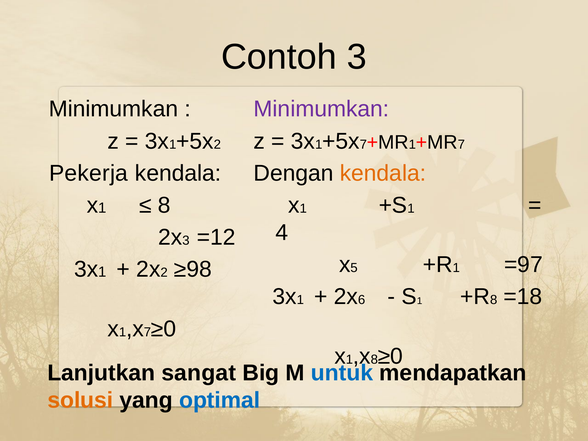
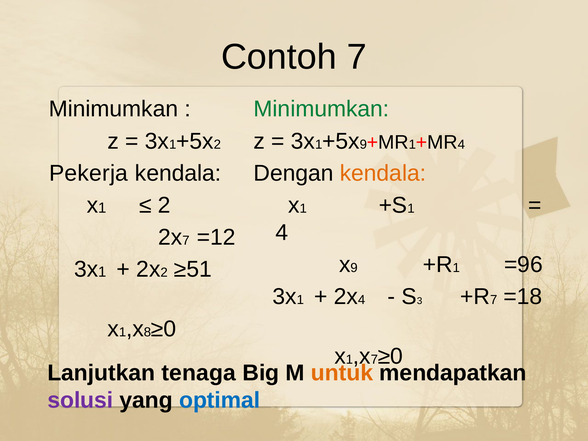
Contoh 3: 3 -> 7
Minimumkan at (321, 109) colour: purple -> green
7 at (363, 144): 7 -> 9
7 at (461, 144): 7 -> 4
8 at (164, 205): 8 -> 2
3 at (186, 240): 3 -> 7
5 at (354, 268): 5 -> 9
=97: =97 -> =96
≥98: ≥98 -> ≥51
6 at (362, 300): 6 -> 4
1 at (420, 301): 1 -> 3
8 at (494, 300): 8 -> 7
7 at (147, 332): 7 -> 8
8 at (374, 359): 8 -> 7
sangat: sangat -> tenaga
untuk colour: blue -> orange
solusi colour: orange -> purple
